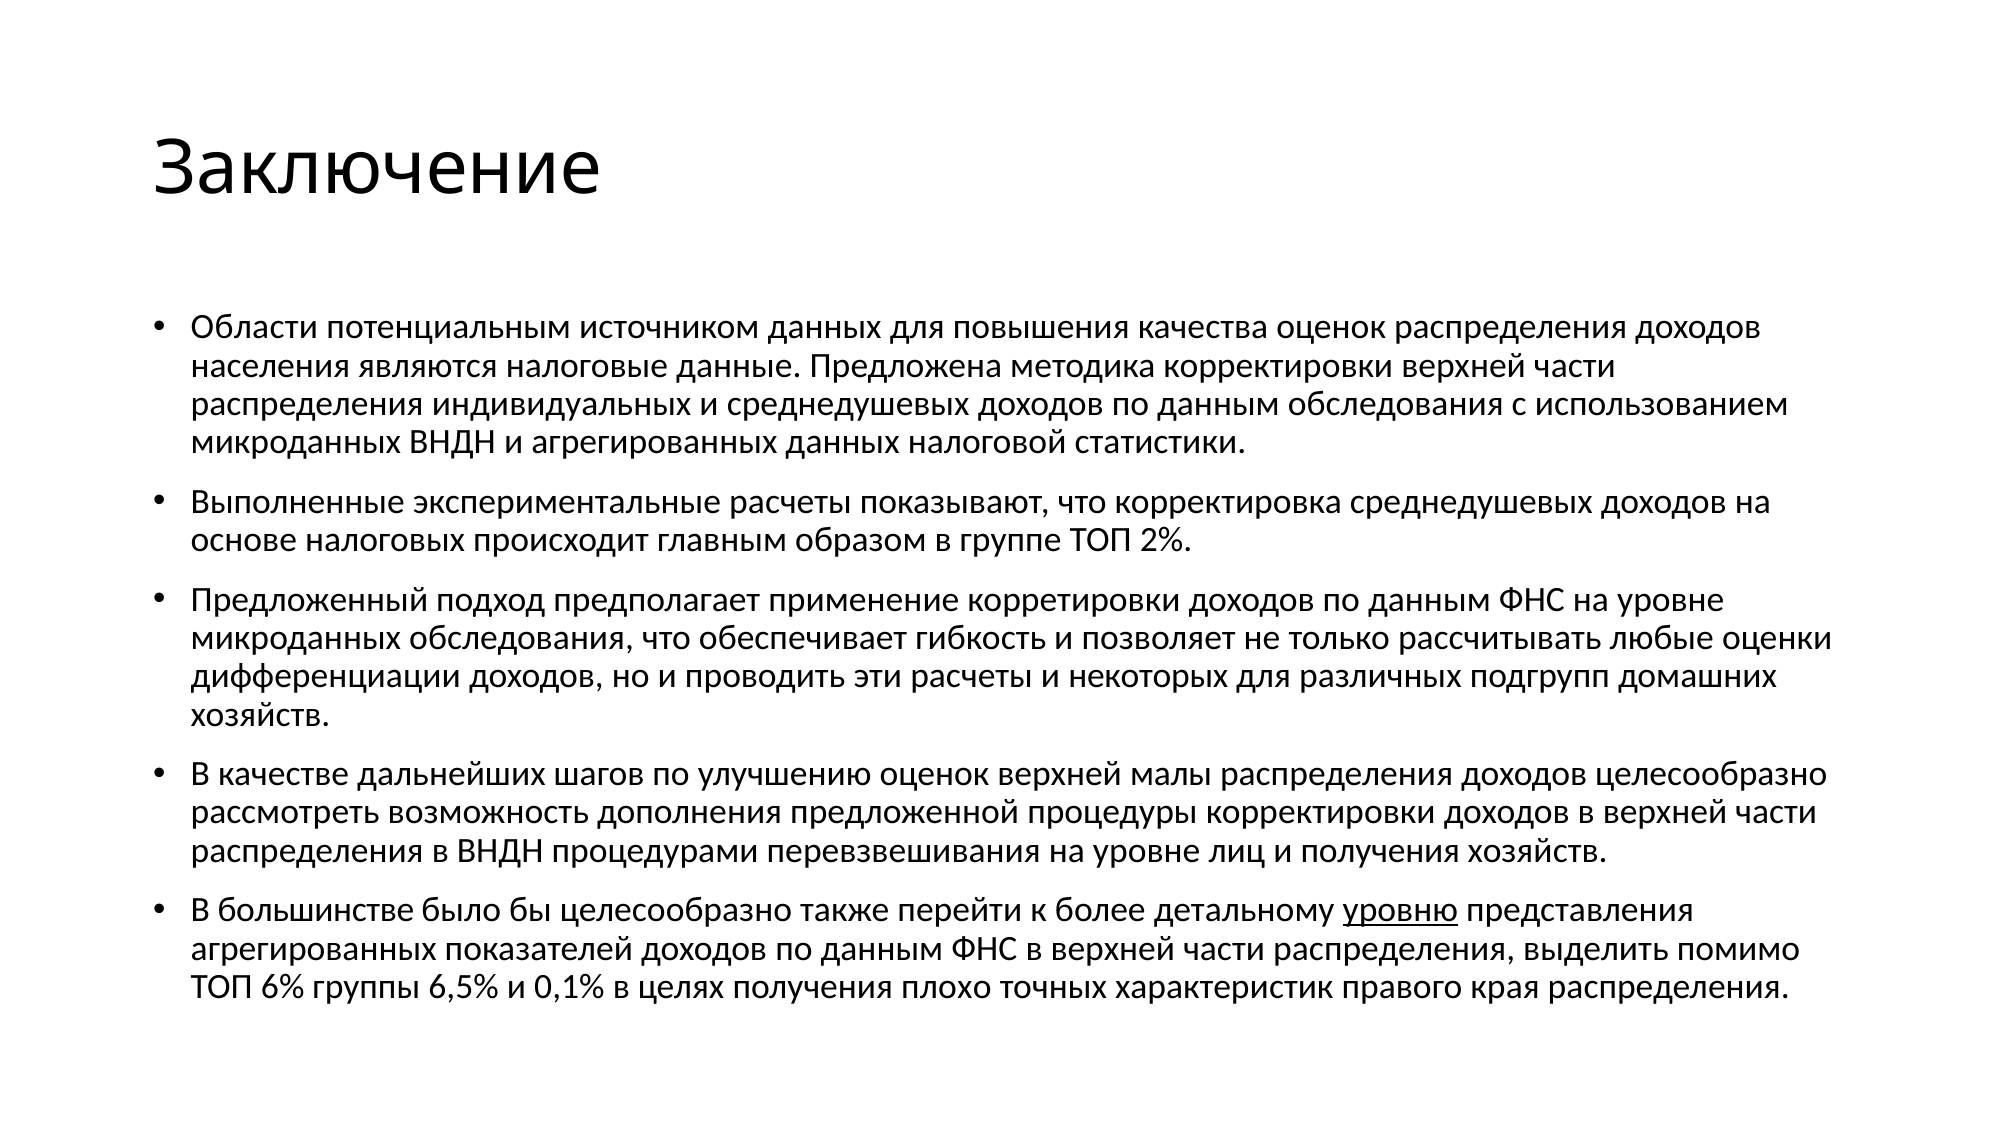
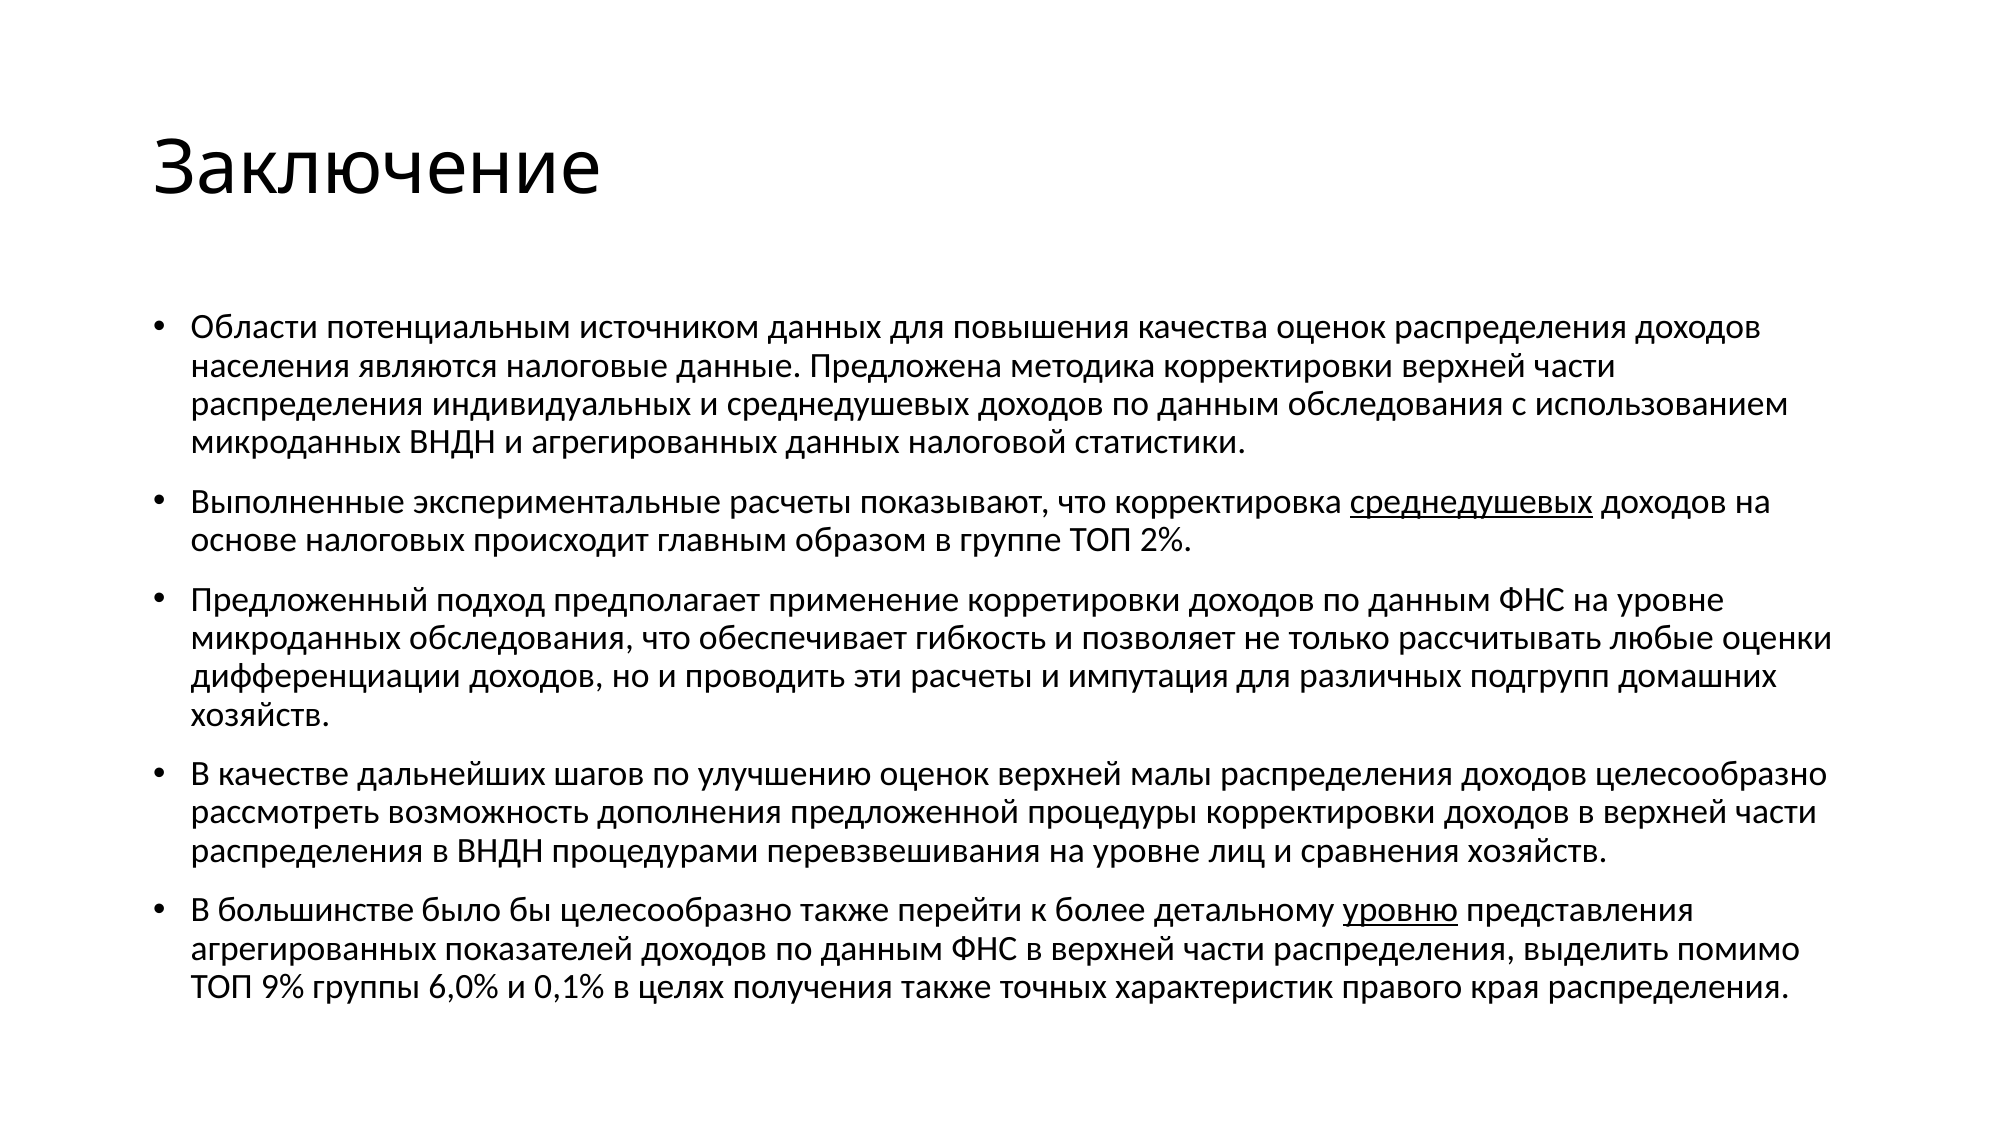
среднедушевых at (1471, 502) underline: none -> present
некоторых: некоторых -> импутация
и получения: получения -> сравнения
6%: 6% -> 9%
6,5%: 6,5% -> 6,0%
получения плохо: плохо -> также
